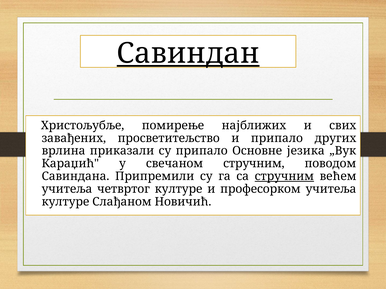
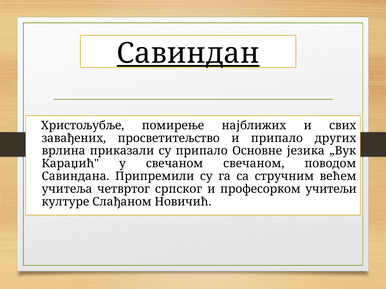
свечаном стручним: стручним -> свечаном
стручним at (284, 177) underline: present -> none
четвртог културе: културе -> српског
професорком учитеља: учитеља -> учитељи
